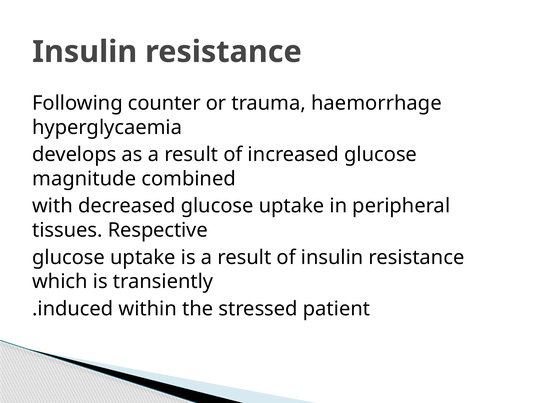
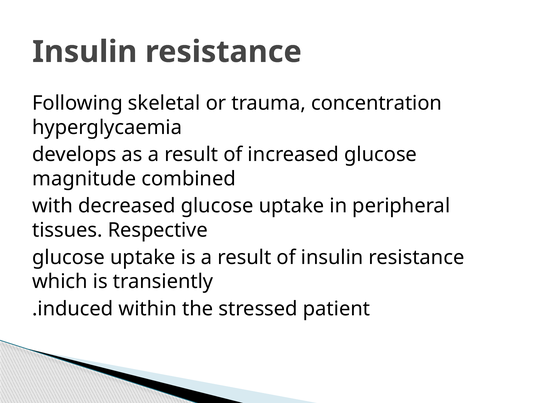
counter: counter -> skeletal
haemorrhage: haemorrhage -> concentration
